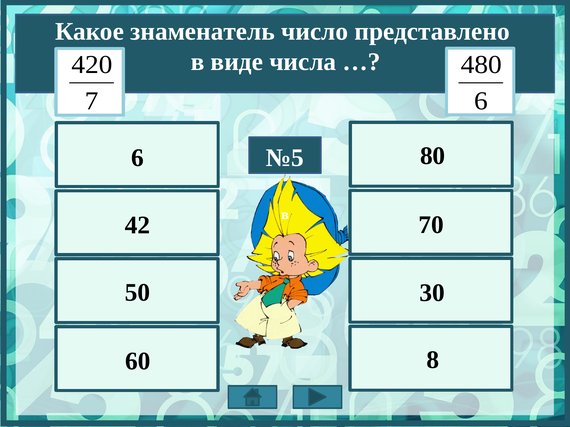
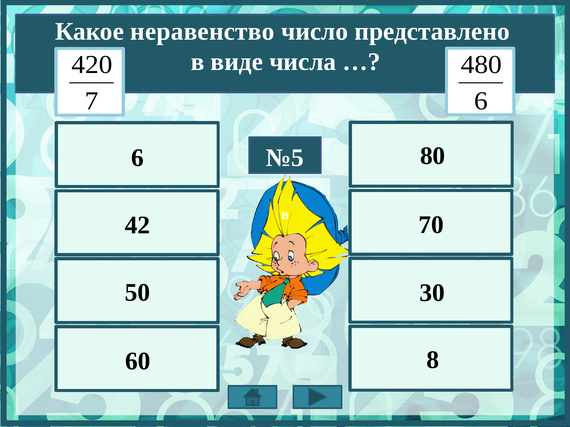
знаменатель: знаменатель -> неравенство
